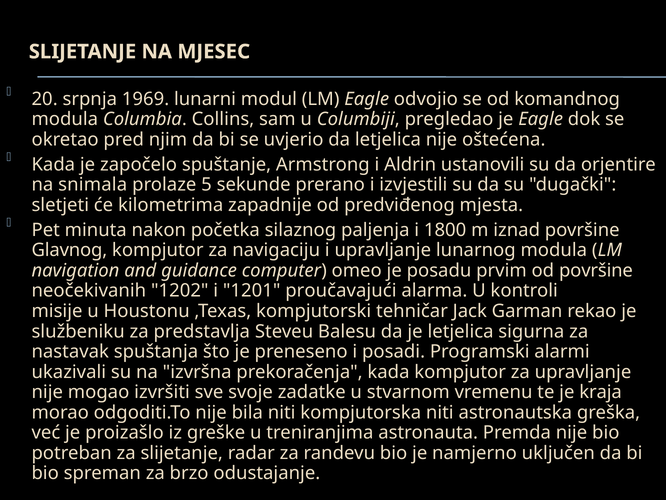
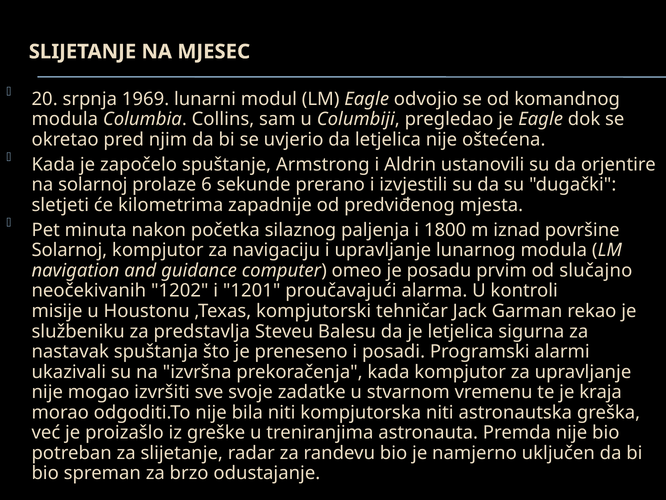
na snimala: snimala -> solarnoj
5: 5 -> 6
Glavnog at (69, 250): Glavnog -> Solarnoj
od površine: površine -> slučajno
